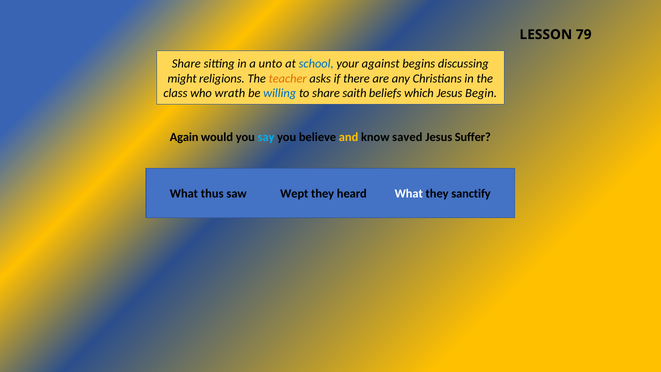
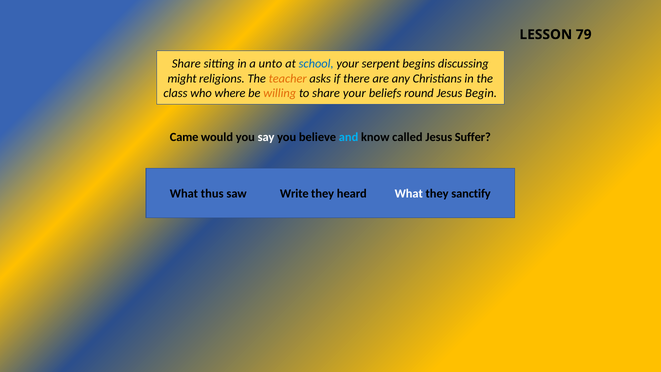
against: against -> serpent
wrath: wrath -> where
willing colour: blue -> orange
share saith: saith -> your
which: which -> round
Again: Again -> Came
say colour: light blue -> white
and colour: yellow -> light blue
saved: saved -> called
Wept: Wept -> Write
